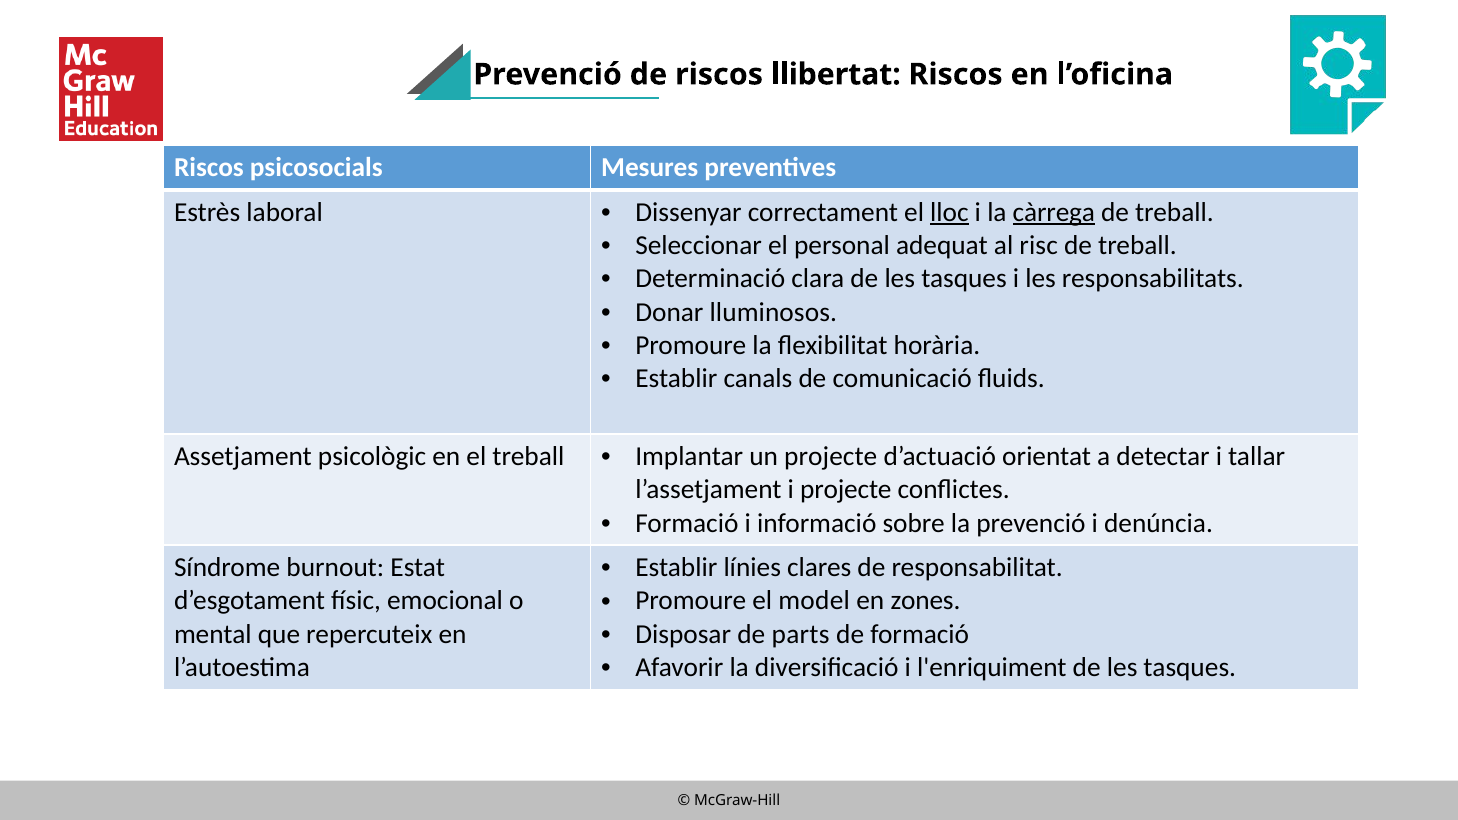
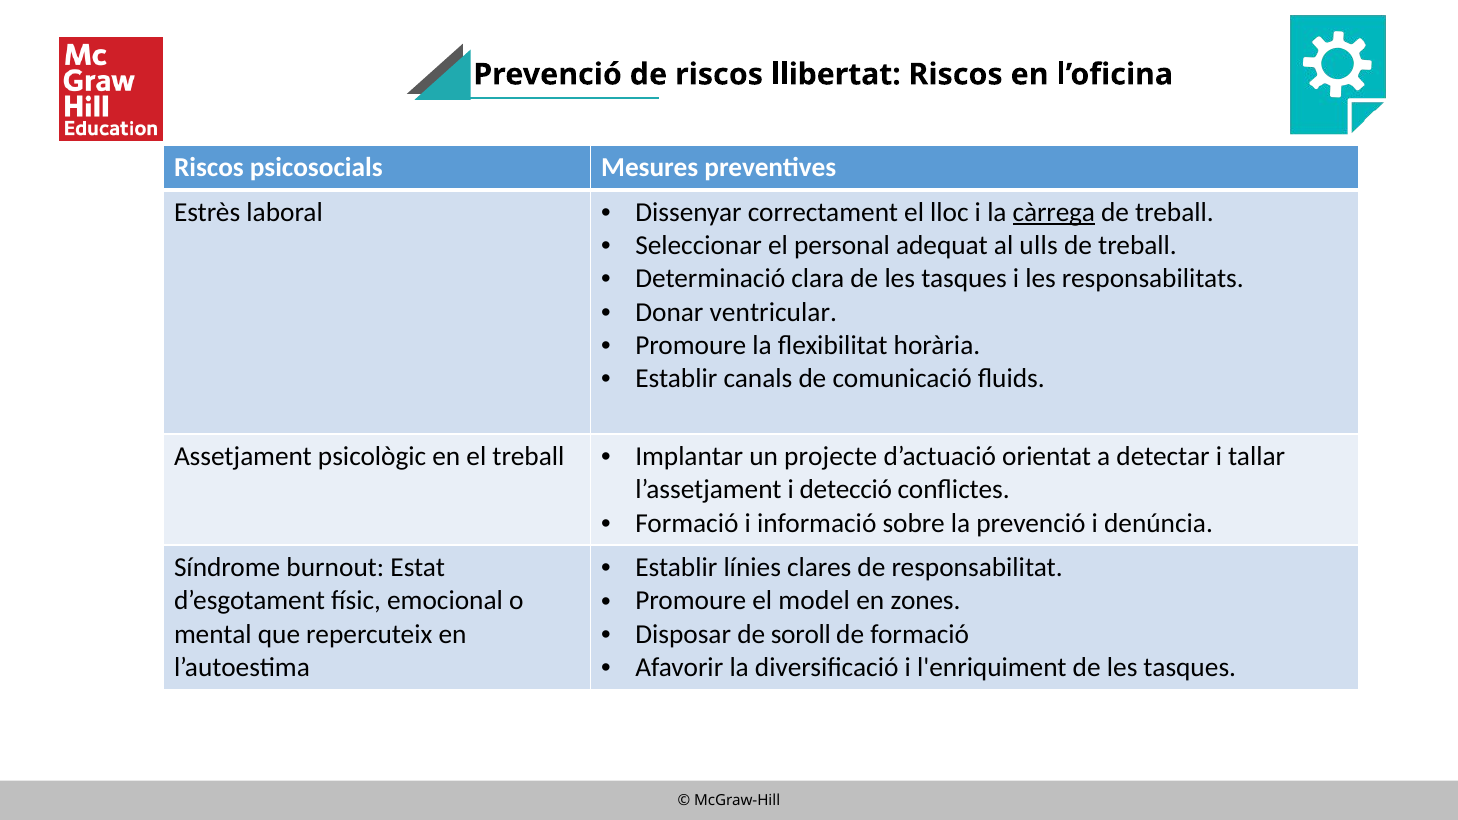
lloc underline: present -> none
risc: risc -> ulls
lluminosos: lluminosos -> ventricular
i projecte: projecte -> detecció
parts: parts -> soroll
